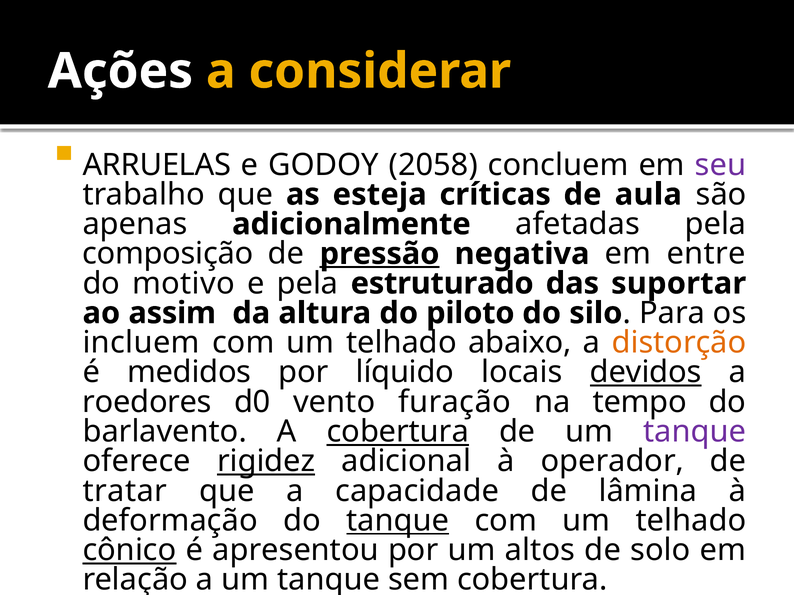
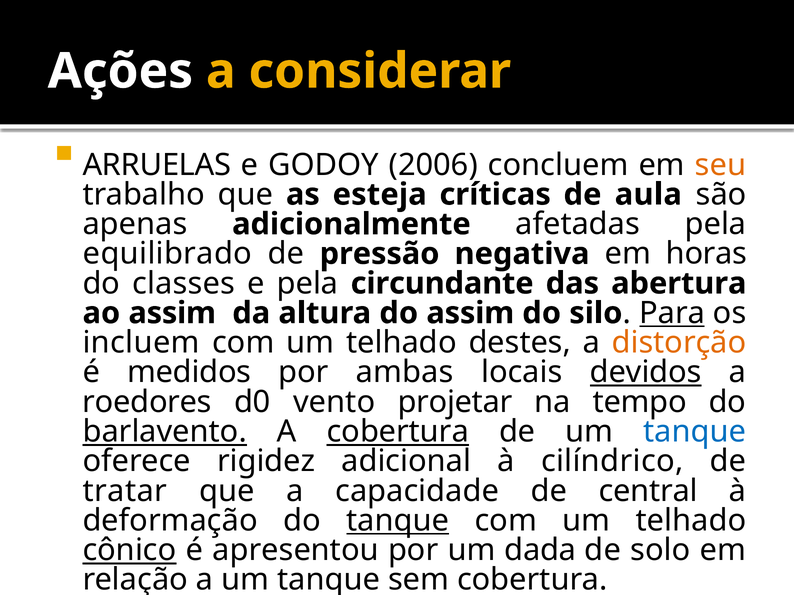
2058: 2058 -> 2006
seu colour: purple -> orange
composição: composição -> equilibrado
pressão underline: present -> none
entre: entre -> horas
motivo: motivo -> classes
estruturado: estruturado -> circundante
suportar: suportar -> abertura
do piloto: piloto -> assim
Para underline: none -> present
abaixo: abaixo -> destes
líquido: líquido -> ambas
furação: furação -> projetar
barlavento underline: none -> present
tanque at (695, 432) colour: purple -> blue
rigidez underline: present -> none
operador: operador -> cilíndrico
lâmina: lâmina -> central
altos: altos -> dada
